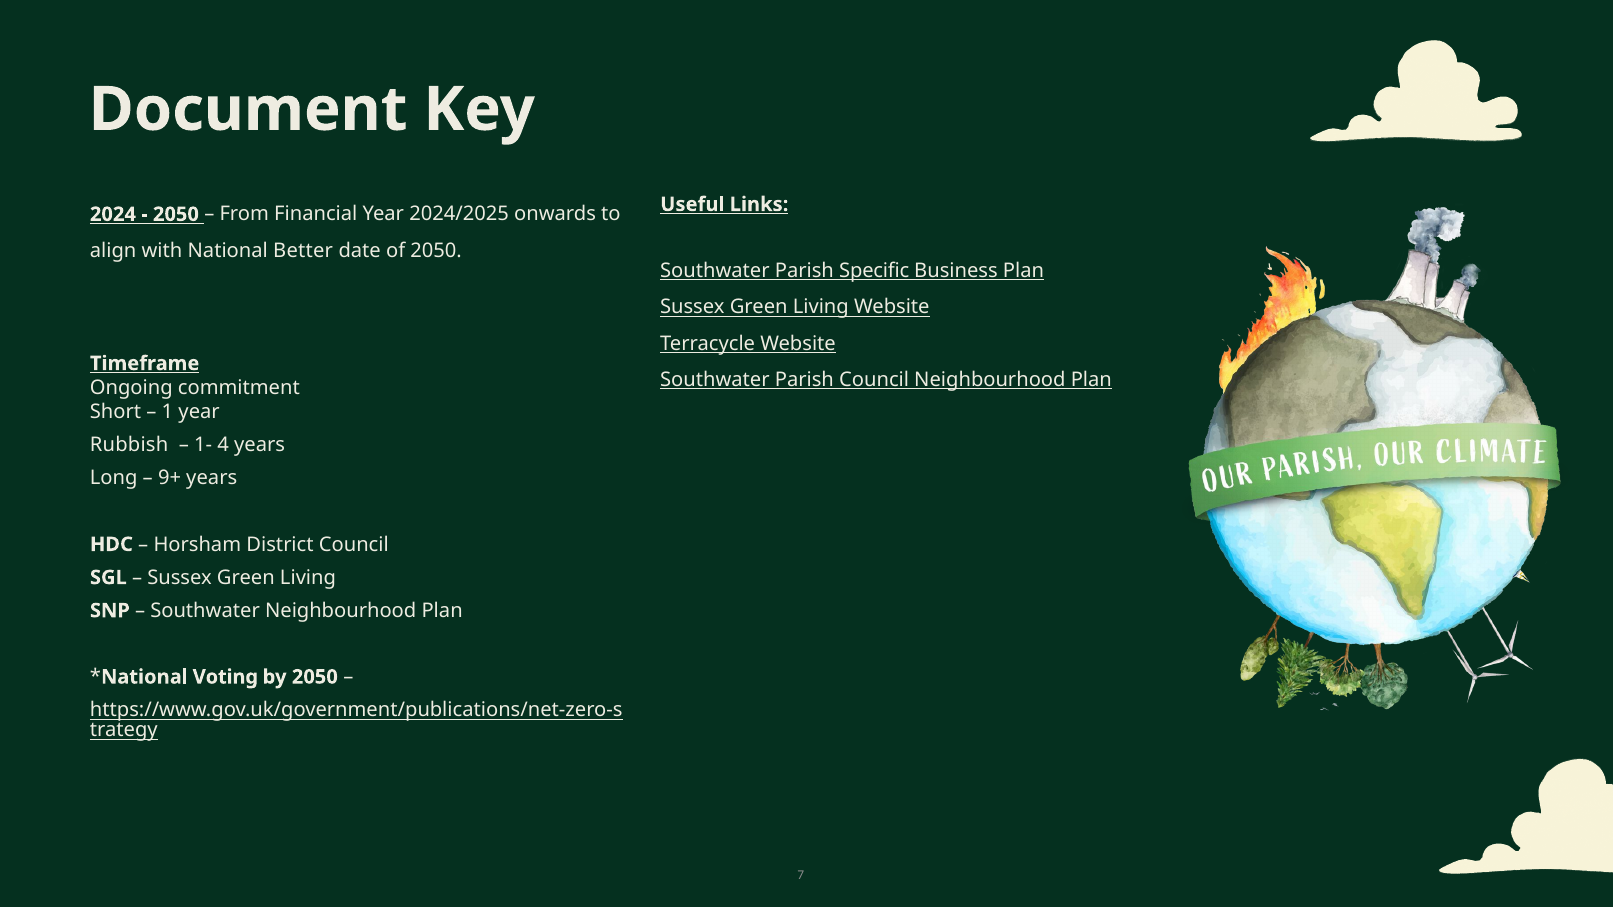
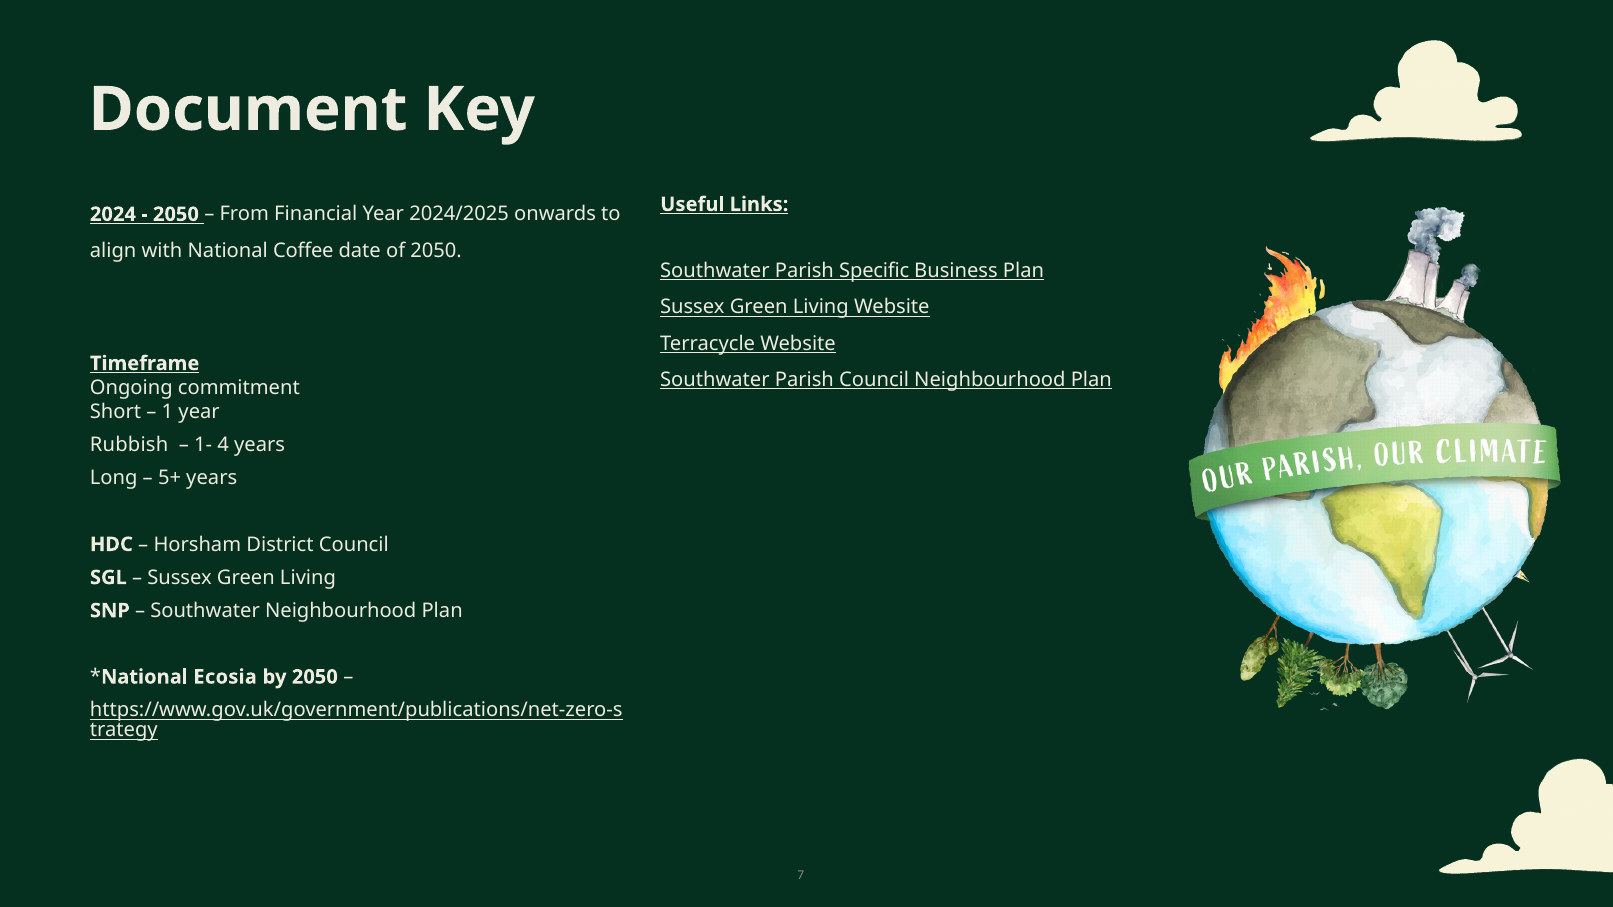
Better: Better -> Coffee
9+: 9+ -> 5+
Voting: Voting -> Ecosia
